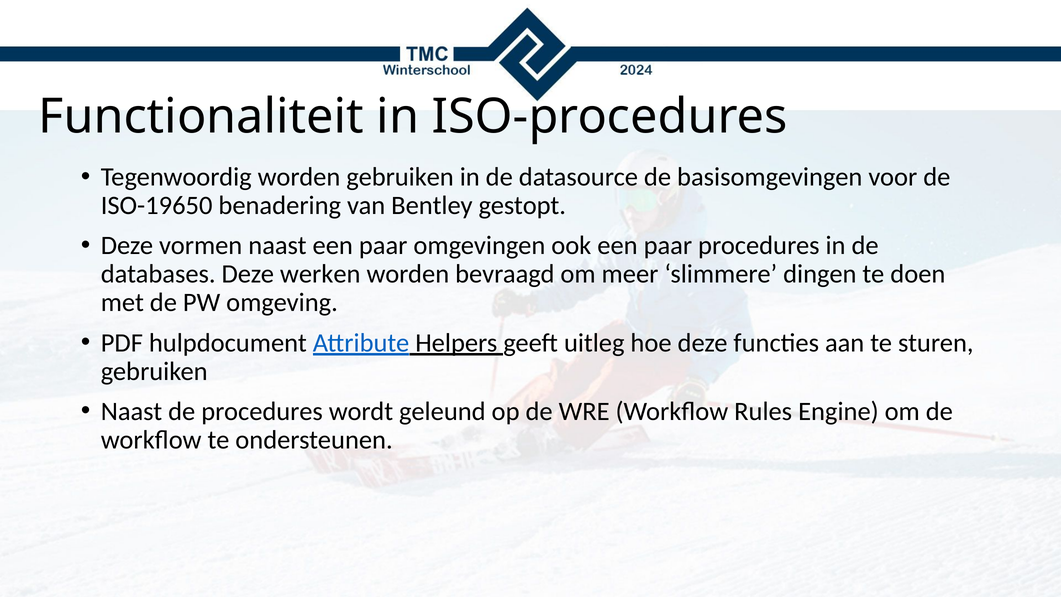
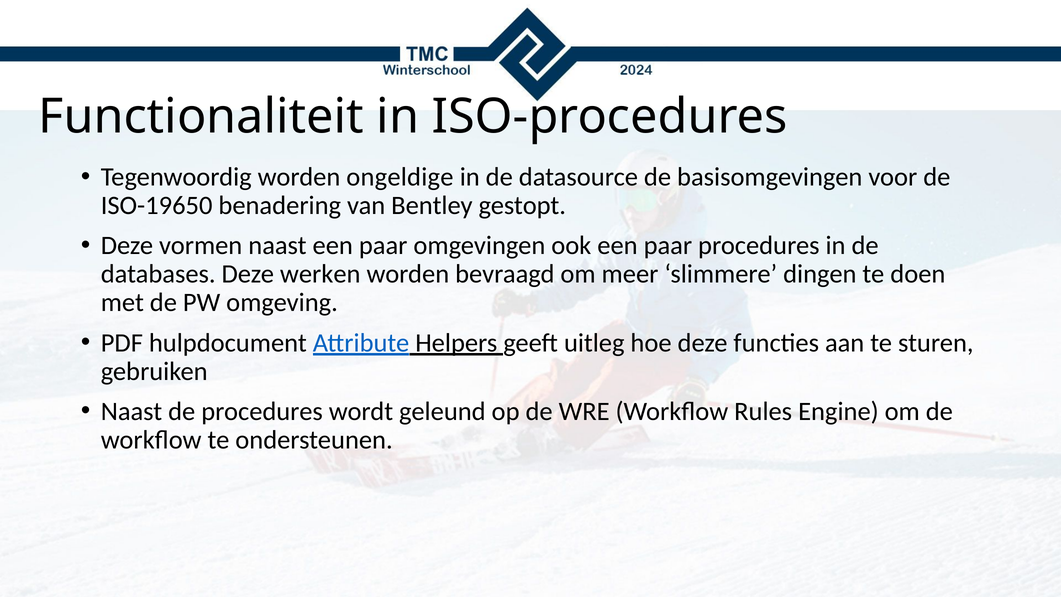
worden gebruiken: gebruiken -> ongeldige
